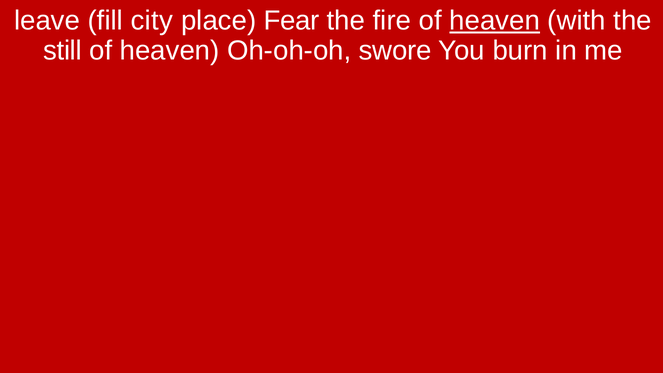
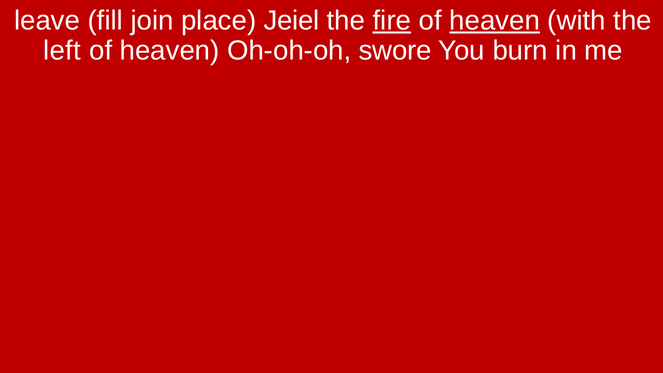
city: city -> join
Fear: Fear -> Jeiel
fire underline: none -> present
still: still -> left
